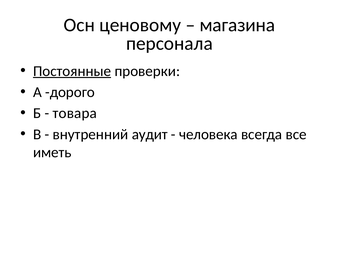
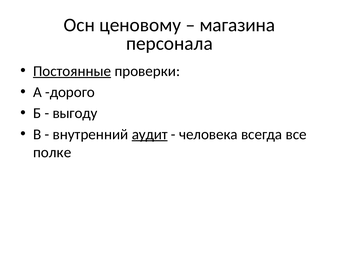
товара: товара -> выгоду
аудит underline: none -> present
иметь: иметь -> полке
